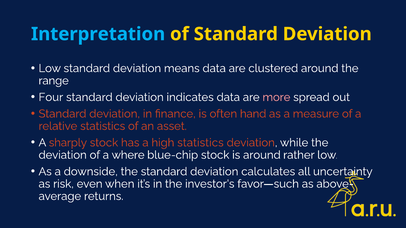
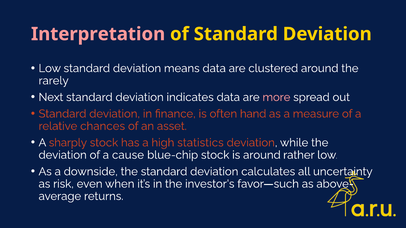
Interpretation colour: light blue -> pink
range: range -> rarely
Four: Four -> Next
relative statistics: statistics -> chances
where: where -> cause
